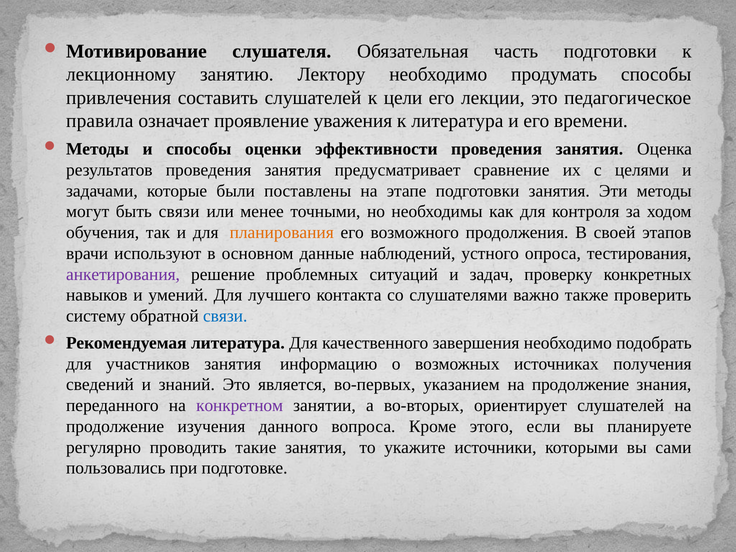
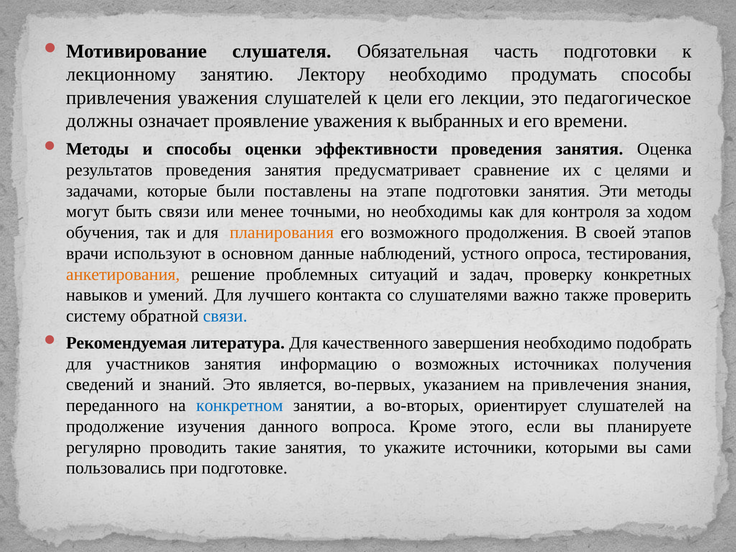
привлечения составить: составить -> уважения
правила: правила -> должны
к литература: литература -> выбранных
анкетирования colour: purple -> orange
указанием на продолжение: продолжение -> привлечения
конкретном colour: purple -> blue
